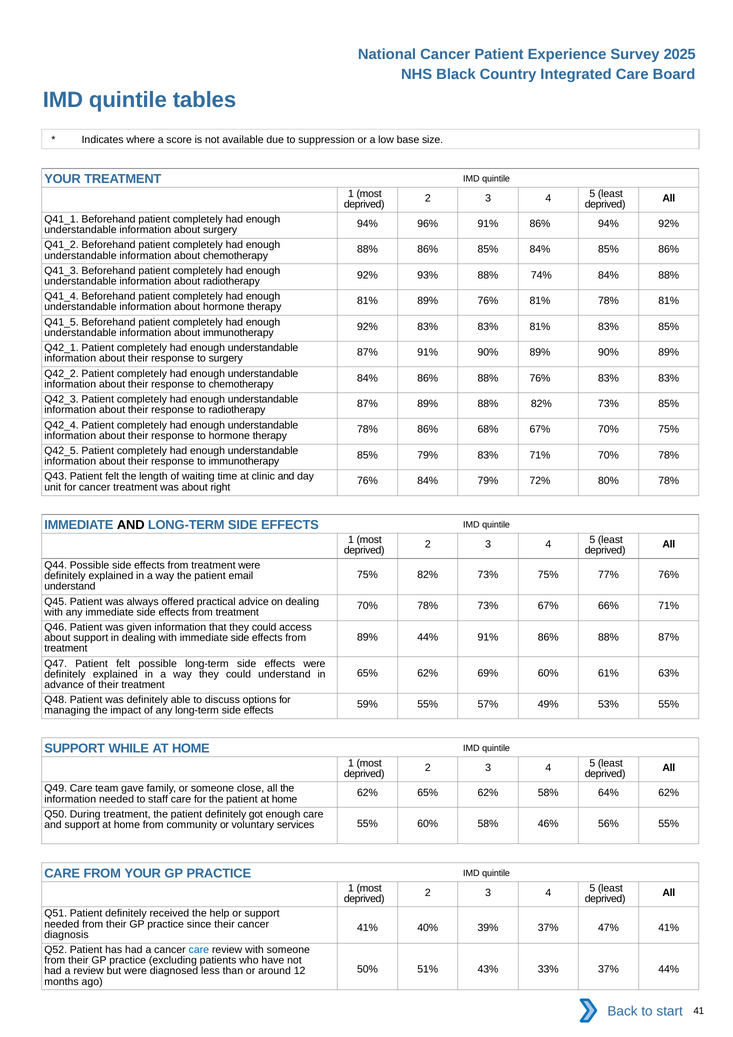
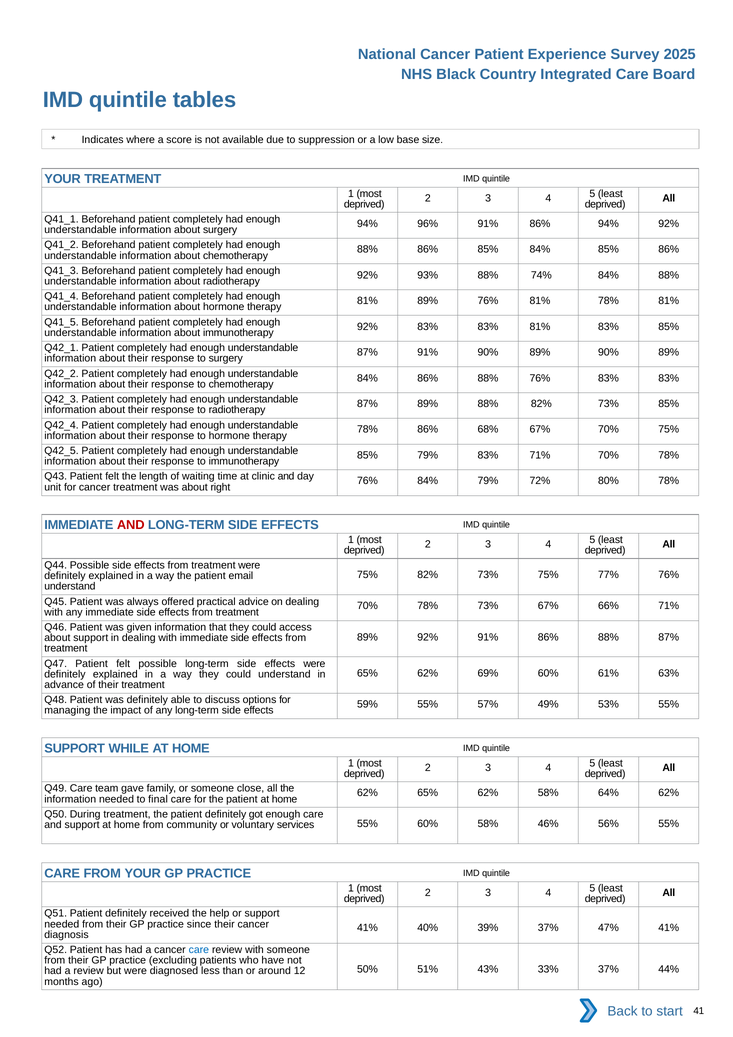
AND at (131, 525) colour: black -> red
89% 44%: 44% -> 92%
staff: staff -> final
